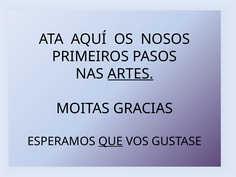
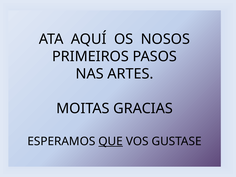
ARTES underline: present -> none
